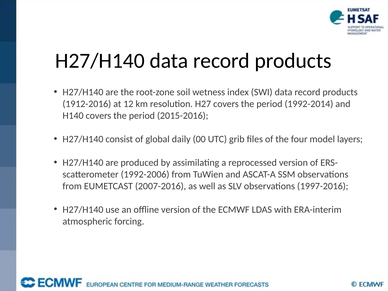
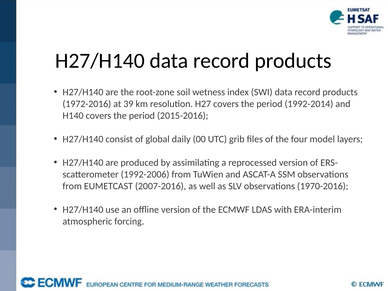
1912-2016: 1912-2016 -> 1972-2016
12: 12 -> 39
1997-2016: 1997-2016 -> 1970-2016
